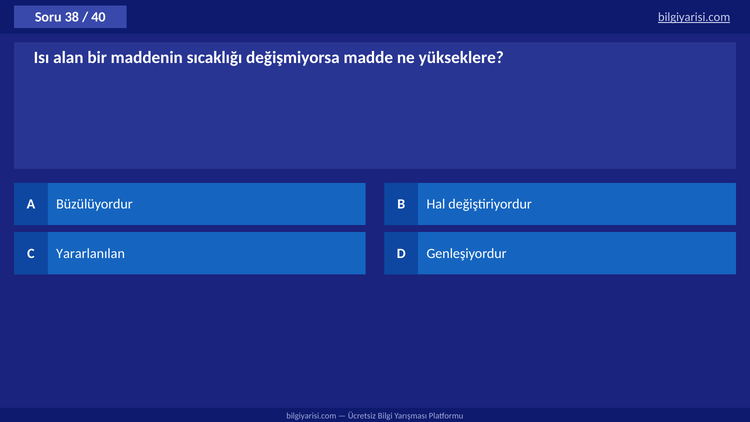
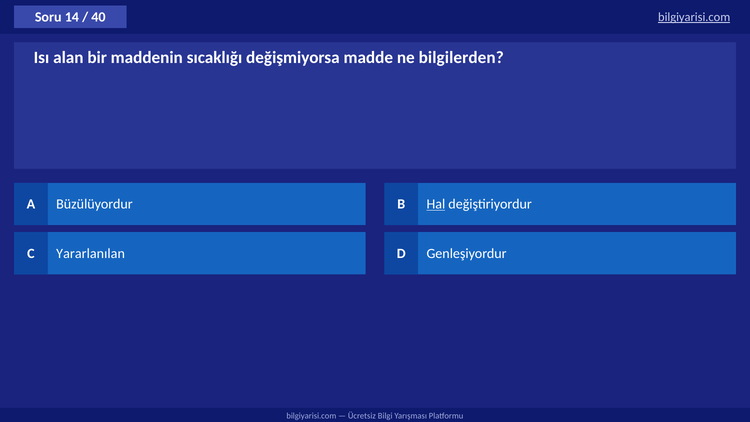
38: 38 -> 14
yükseklere: yükseklere -> bilgilerden
Hal underline: none -> present
